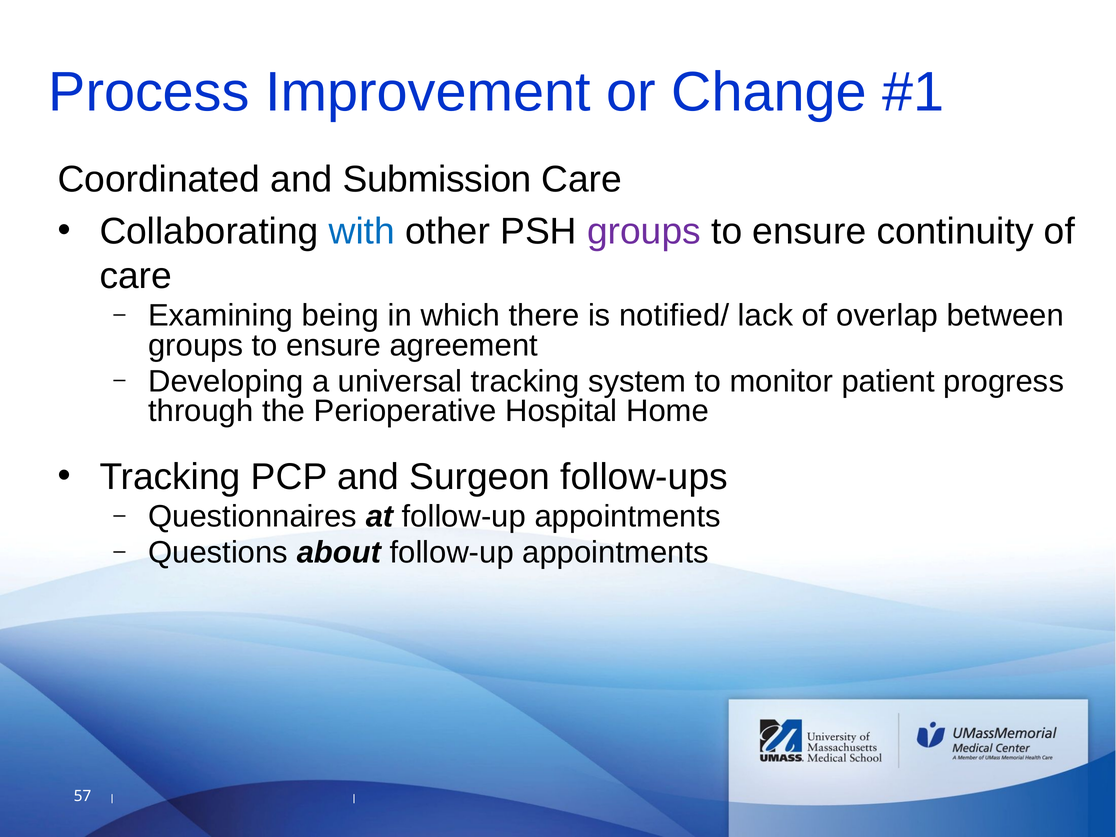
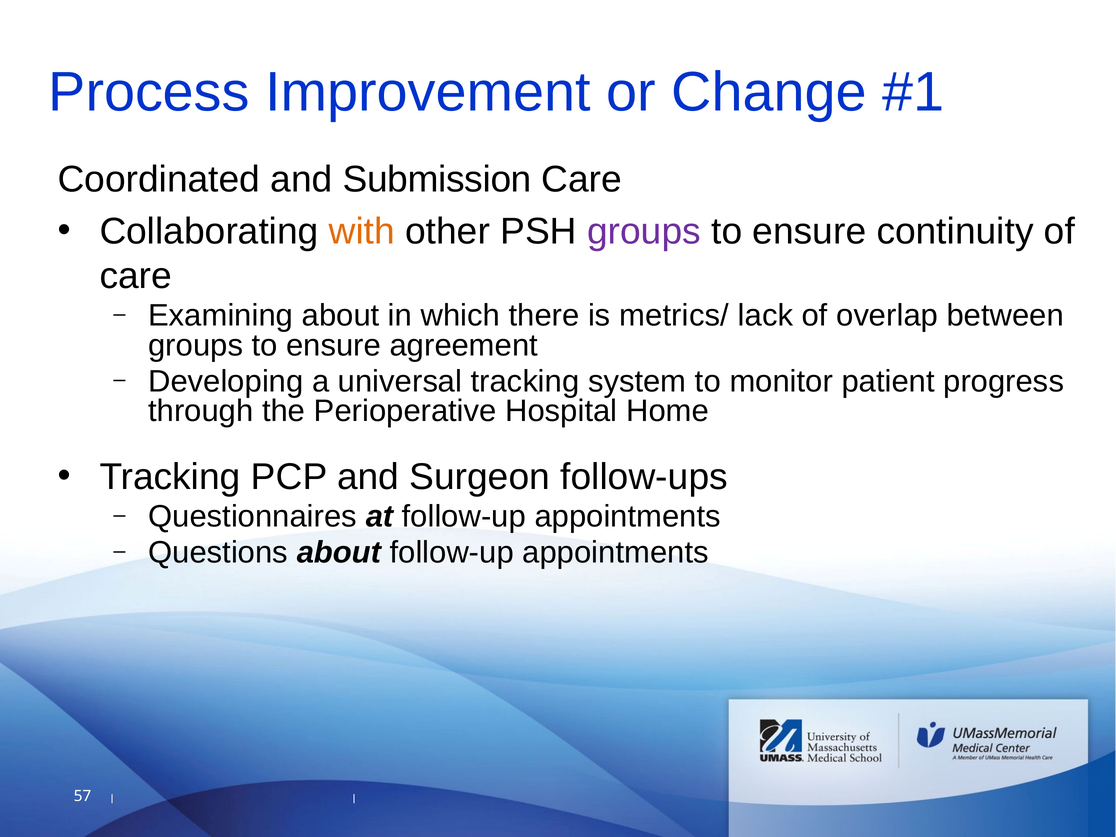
with colour: blue -> orange
Examining being: being -> about
notified/: notified/ -> metrics/
